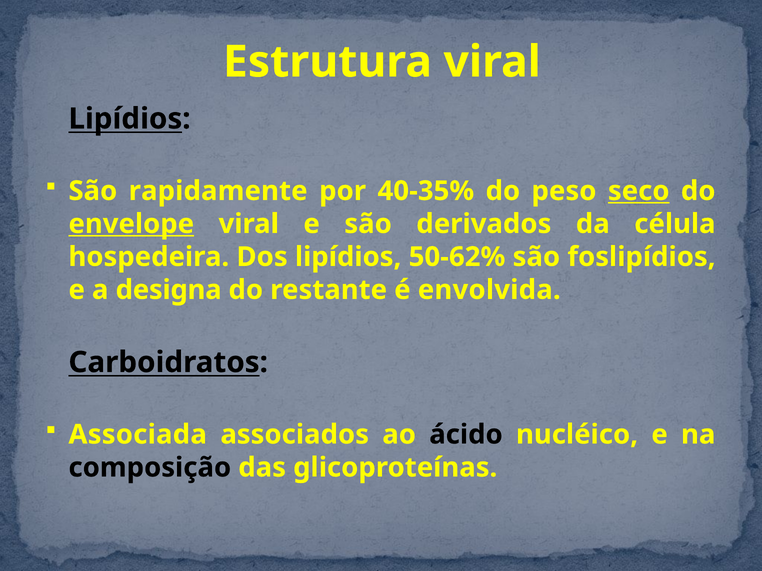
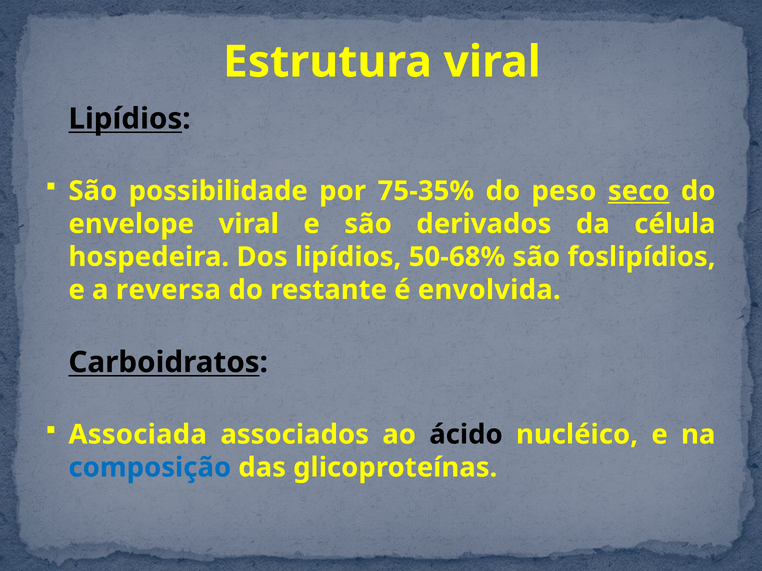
rapidamente: rapidamente -> possibilidade
40-35%: 40-35% -> 75-35%
envelope underline: present -> none
50-62%: 50-62% -> 50-68%
designa: designa -> reversa
composição colour: black -> blue
